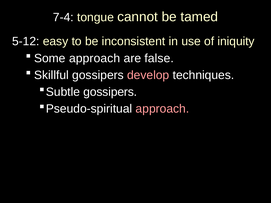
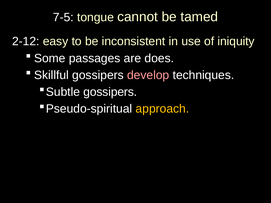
7-4: 7-4 -> 7-5
5-12: 5-12 -> 2-12
approach at (95, 58): approach -> passages
false: false -> does
approach at (162, 109) colour: pink -> yellow
